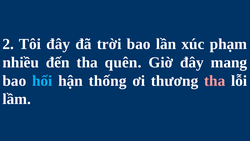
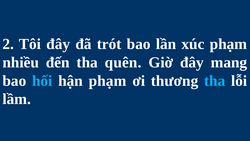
trời: trời -> trót
hận thống: thống -> phạm
tha at (215, 81) colour: pink -> light blue
